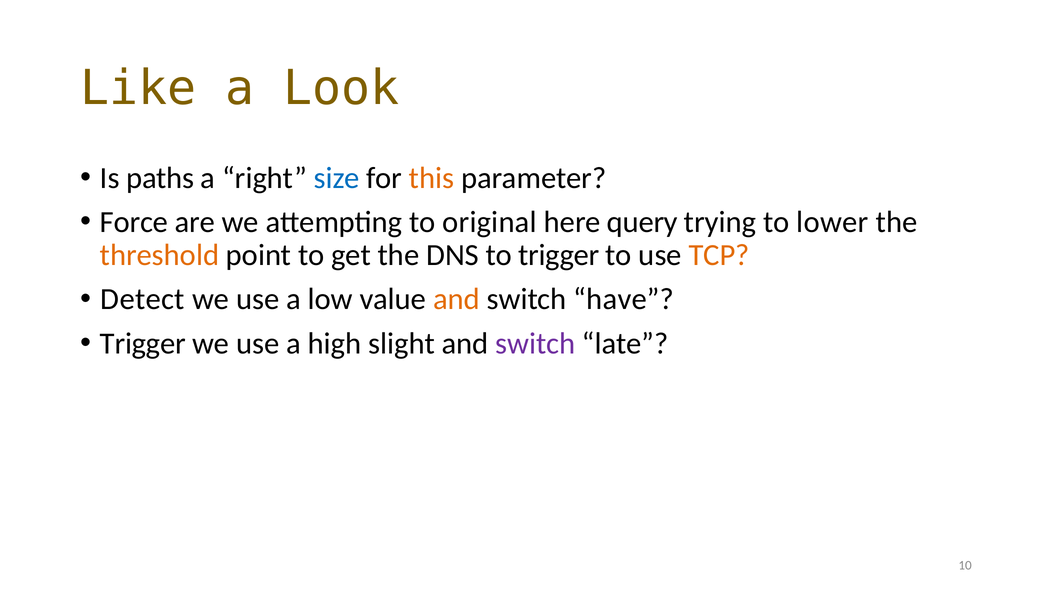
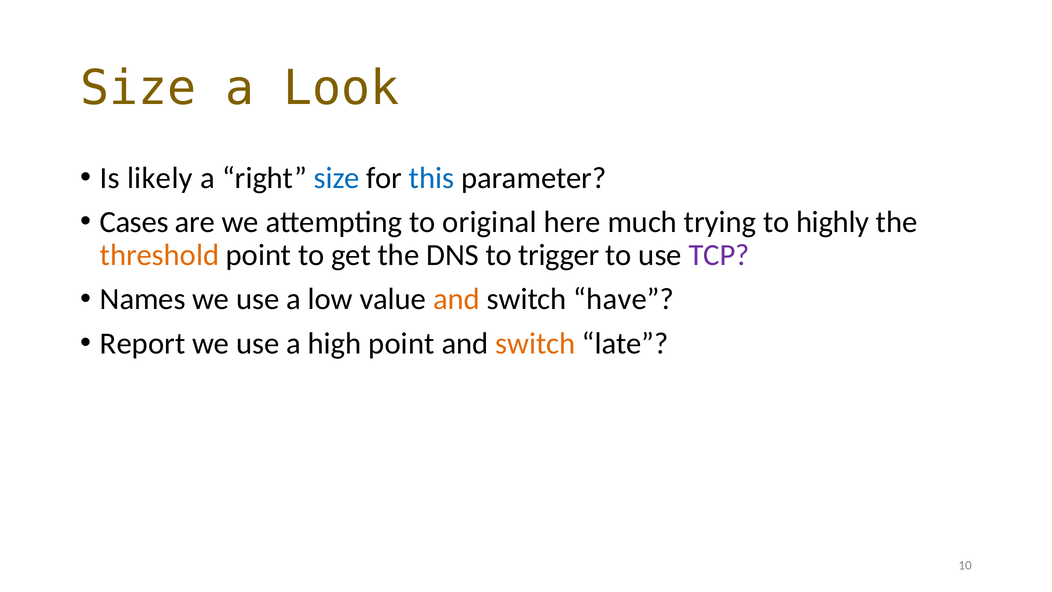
Like at (138, 88): Like -> Size
paths: paths -> likely
this colour: orange -> blue
Force: Force -> Cases
query: query -> much
lower: lower -> highly
TCP colour: orange -> purple
Detect: Detect -> Names
Trigger at (143, 343): Trigger -> Report
high slight: slight -> point
switch at (535, 343) colour: purple -> orange
